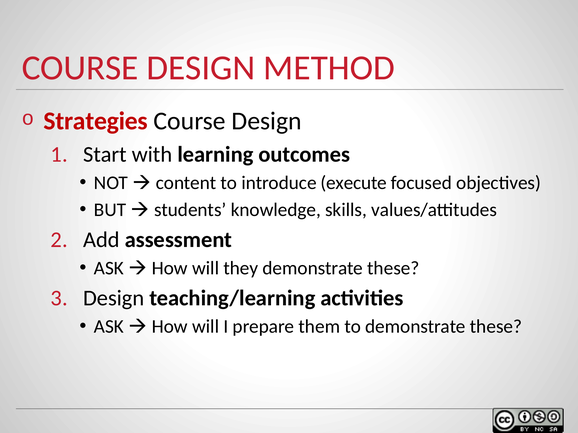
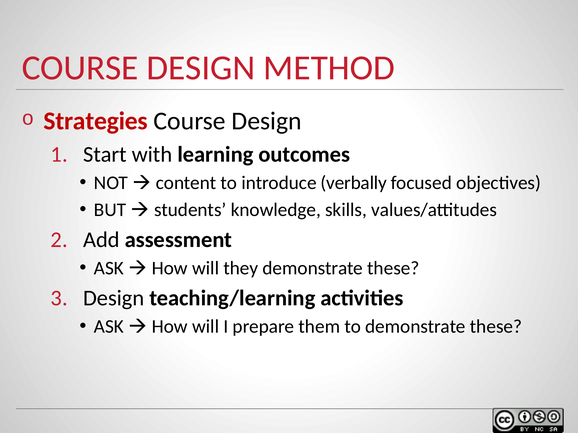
execute: execute -> verbally
